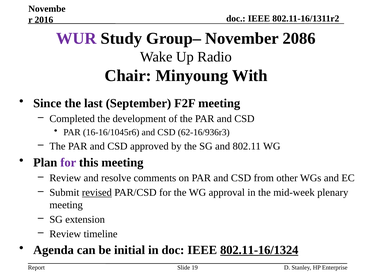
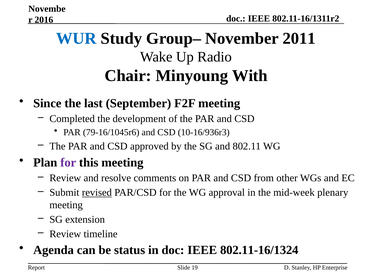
WUR colour: purple -> blue
2086: 2086 -> 2011
16-16/1045r6: 16-16/1045r6 -> 79-16/1045r6
62-16/936r3: 62-16/936r3 -> 10-16/936r3
initial: initial -> status
802.11-16/1324 underline: present -> none
